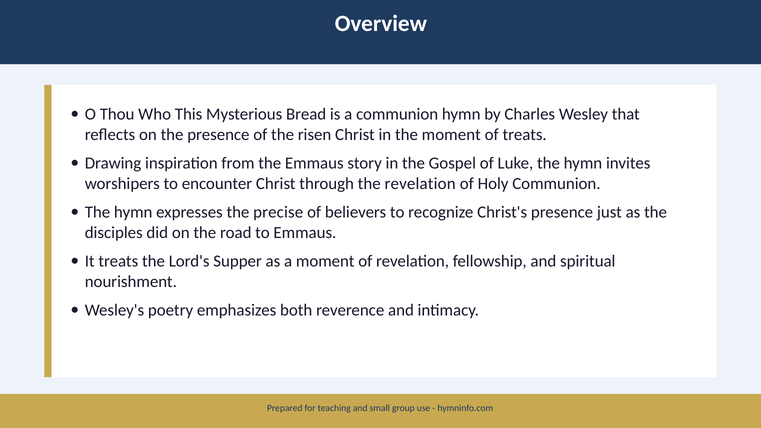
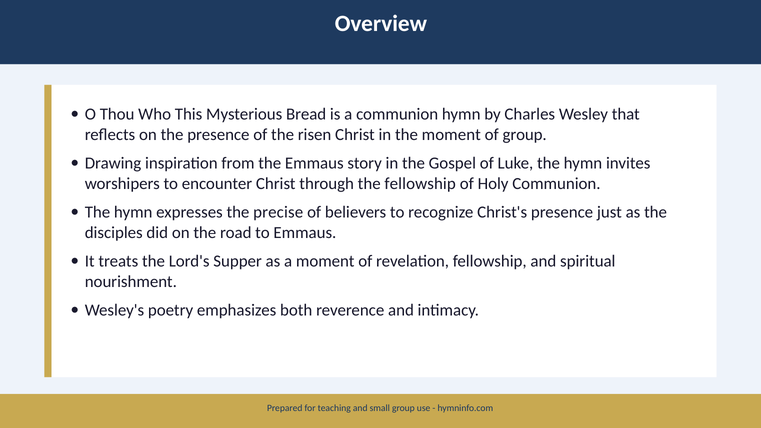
of treats: treats -> group
the revelation: revelation -> fellowship
